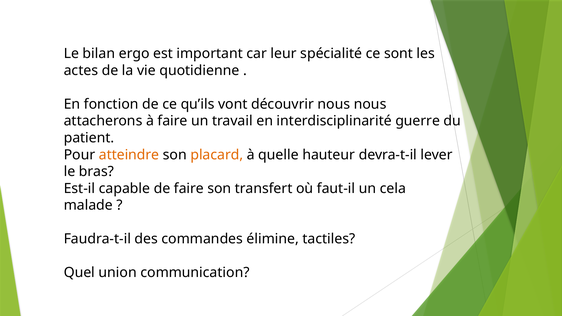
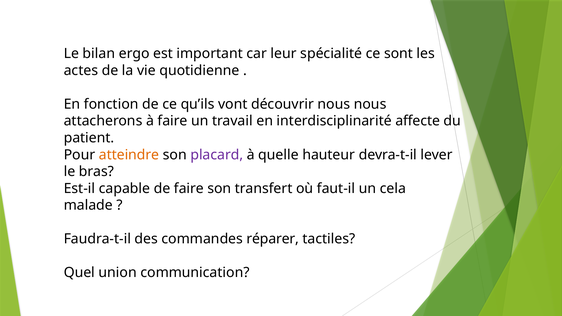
guerre: guerre -> affecte
placard colour: orange -> purple
élimine: élimine -> réparer
